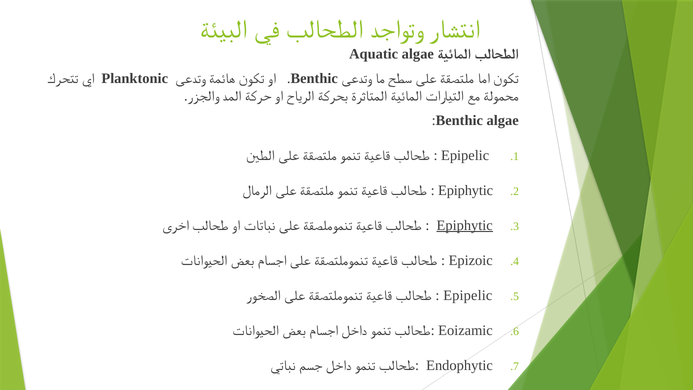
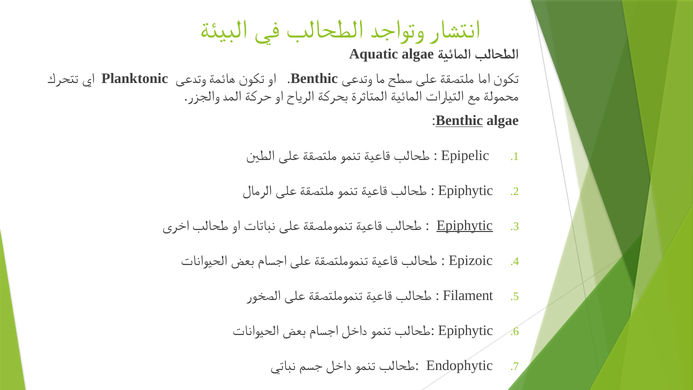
Benthic at (459, 120) underline: none -> present
Epipelic at (468, 295): Epipelic -> Filament
Eoizamic at (466, 330): Eoizamic -> Epiphytic
